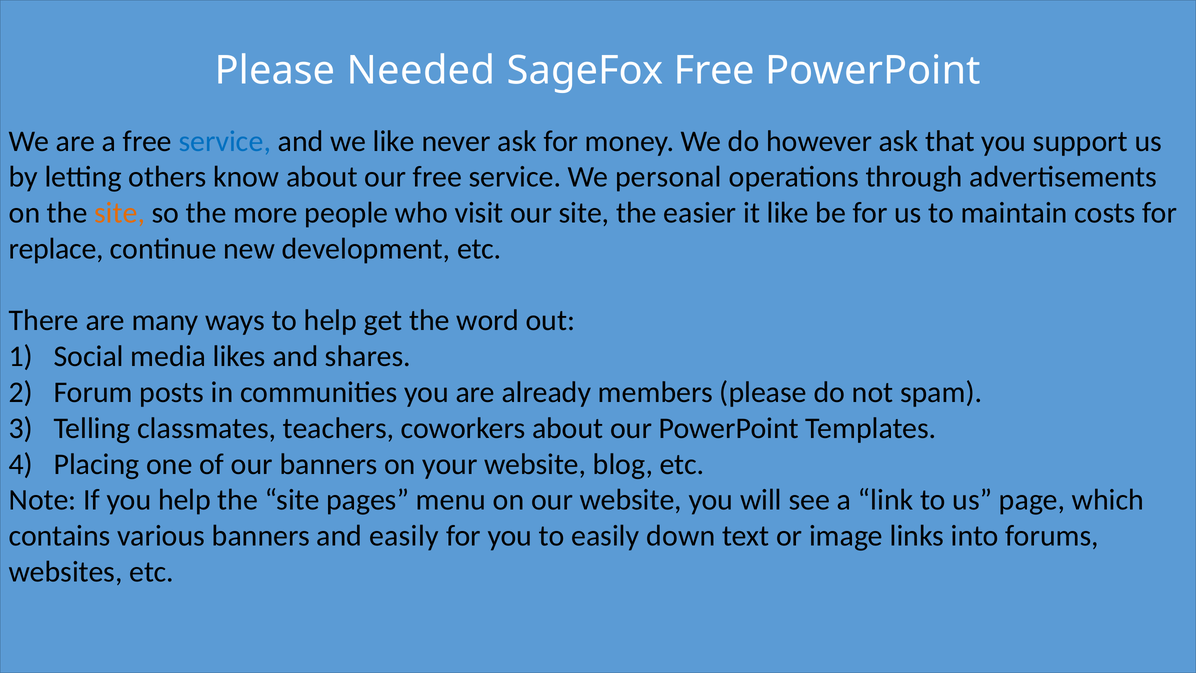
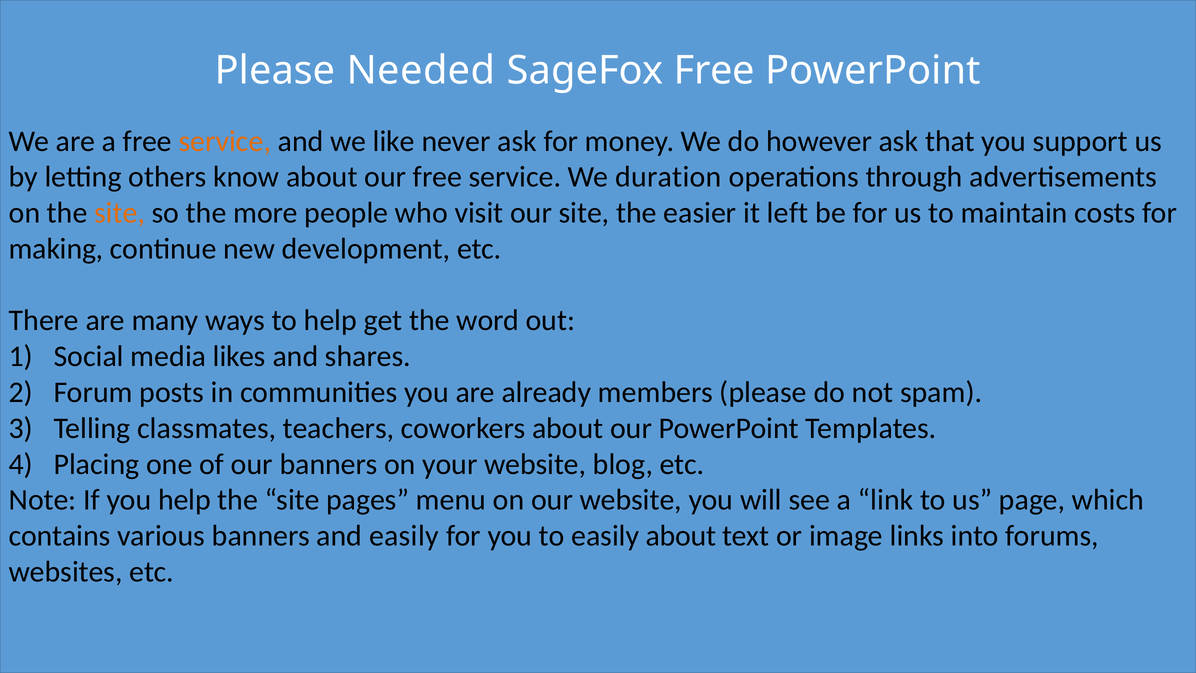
service at (225, 141) colour: blue -> orange
personal: personal -> duration
it like: like -> left
replace: replace -> making
easily down: down -> about
